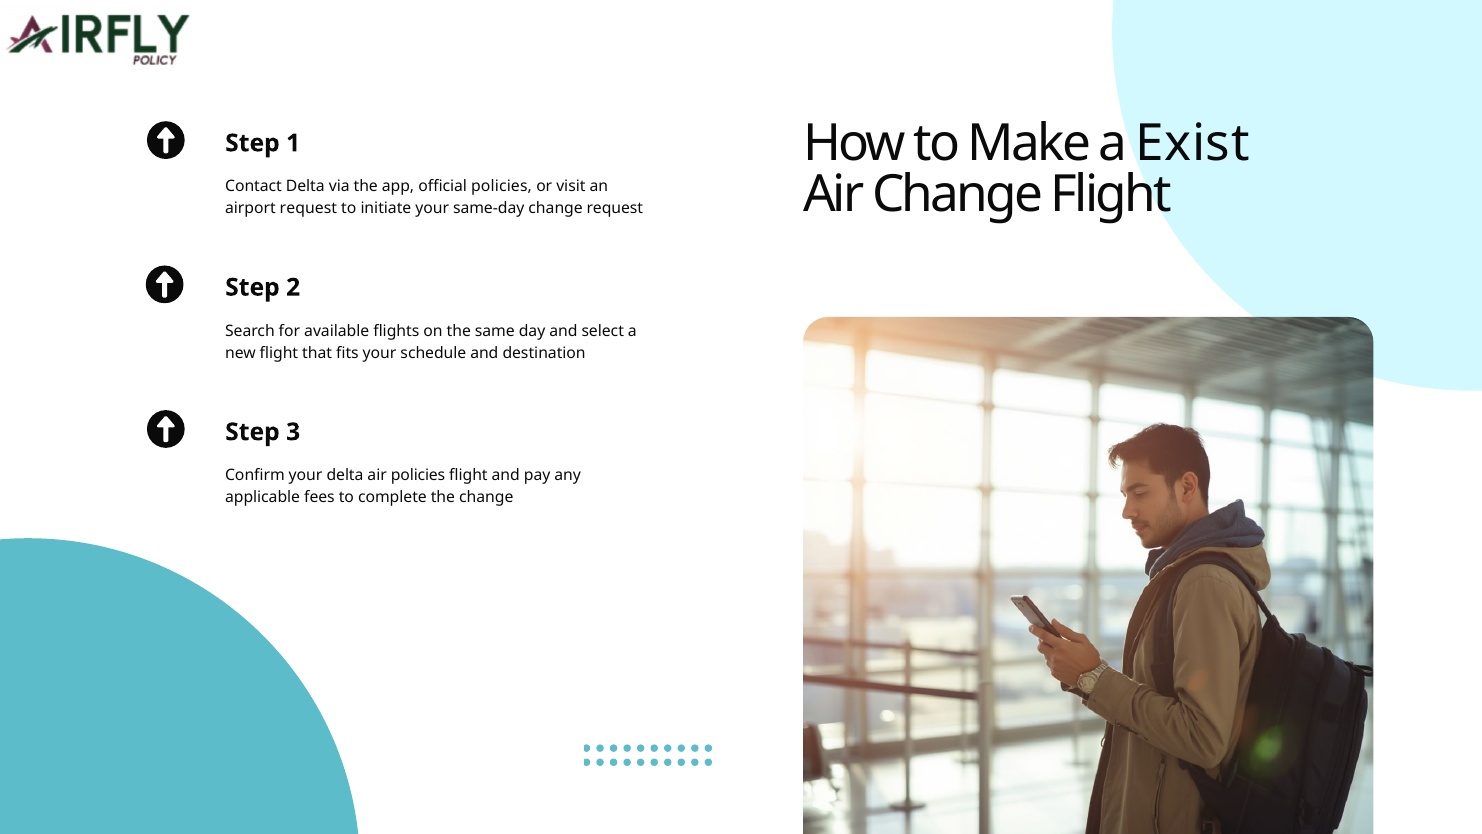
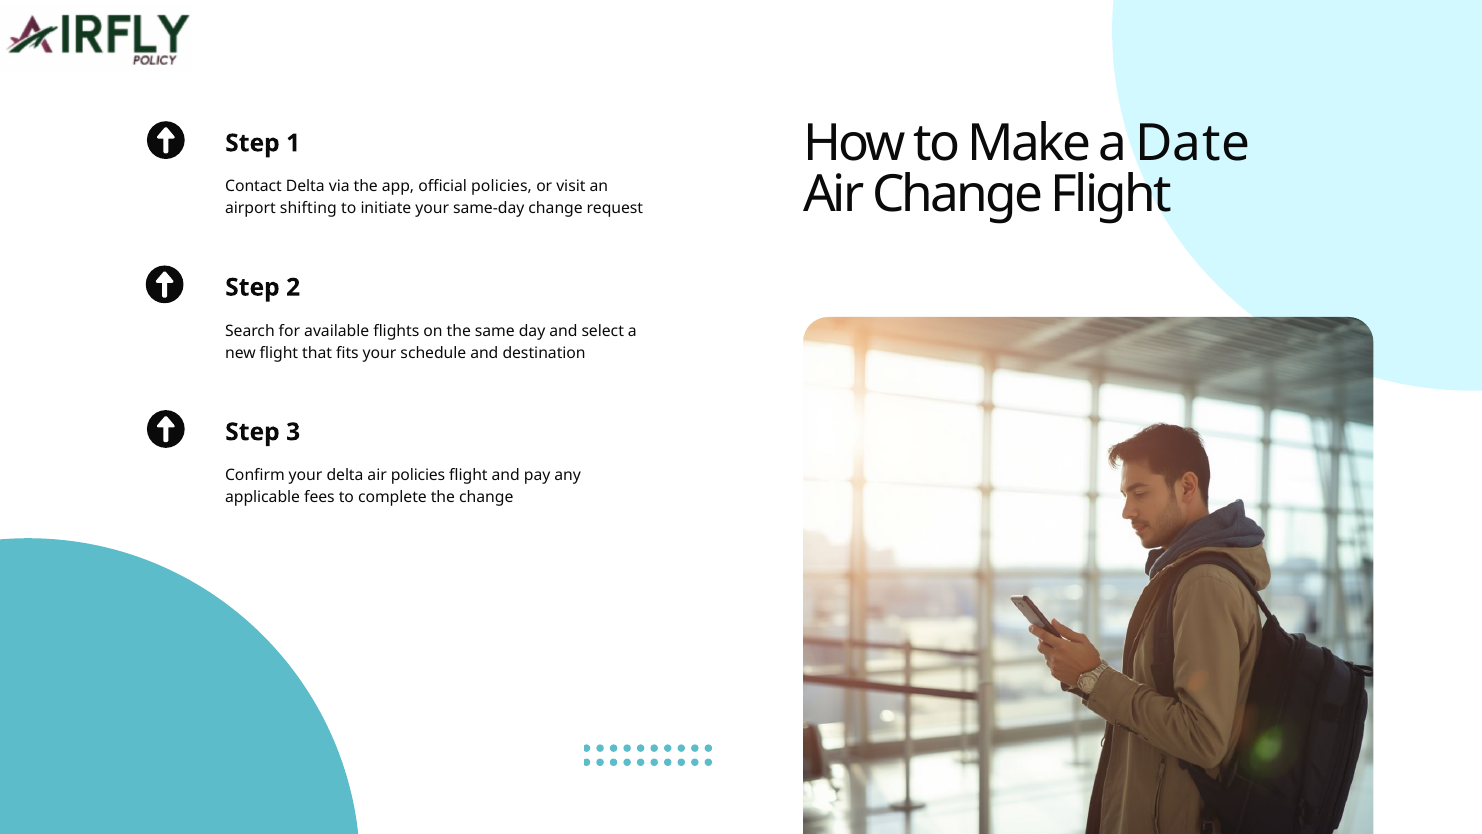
Exist: Exist -> Date
airport request: request -> shifting
